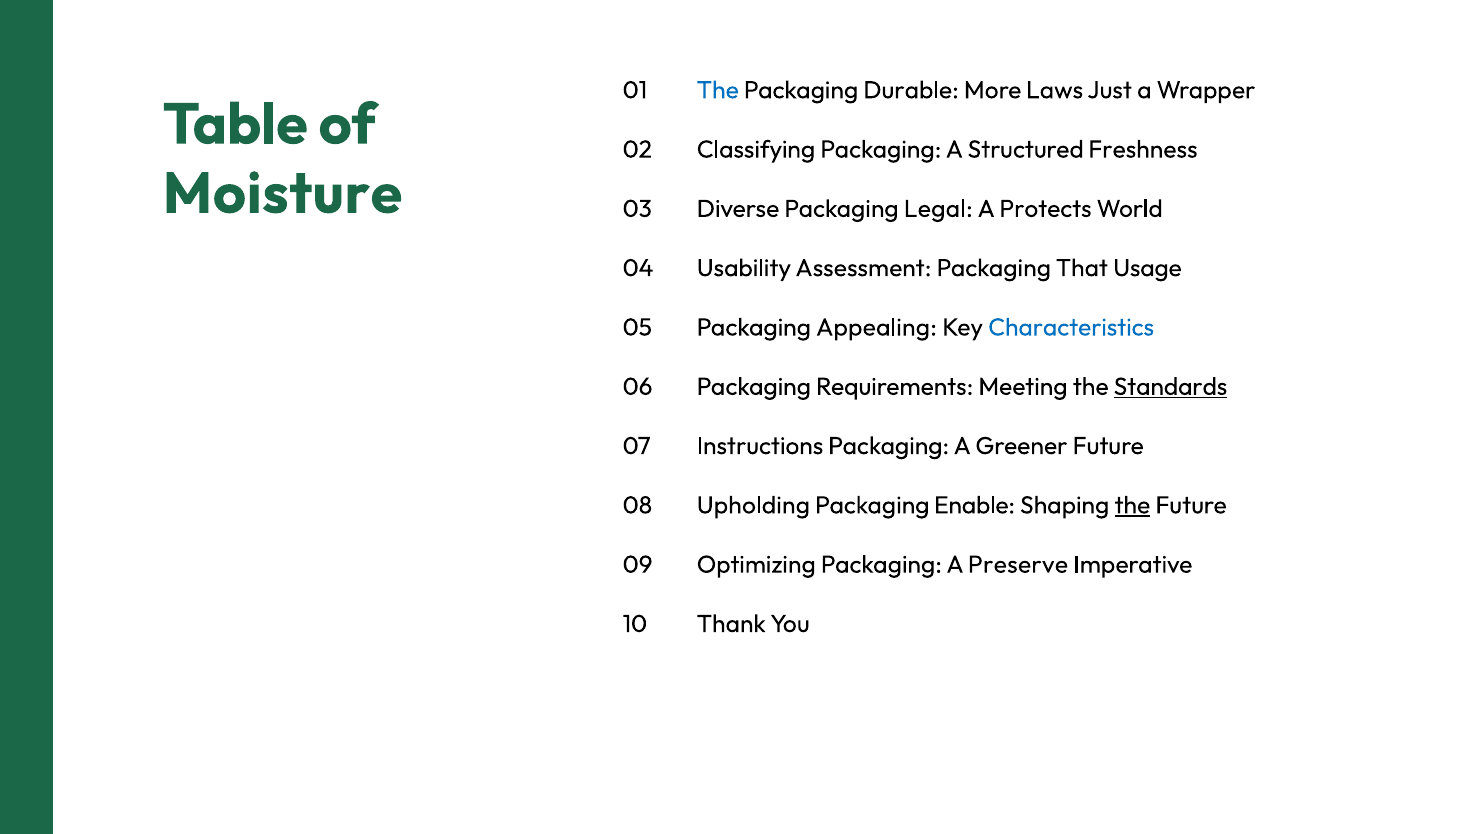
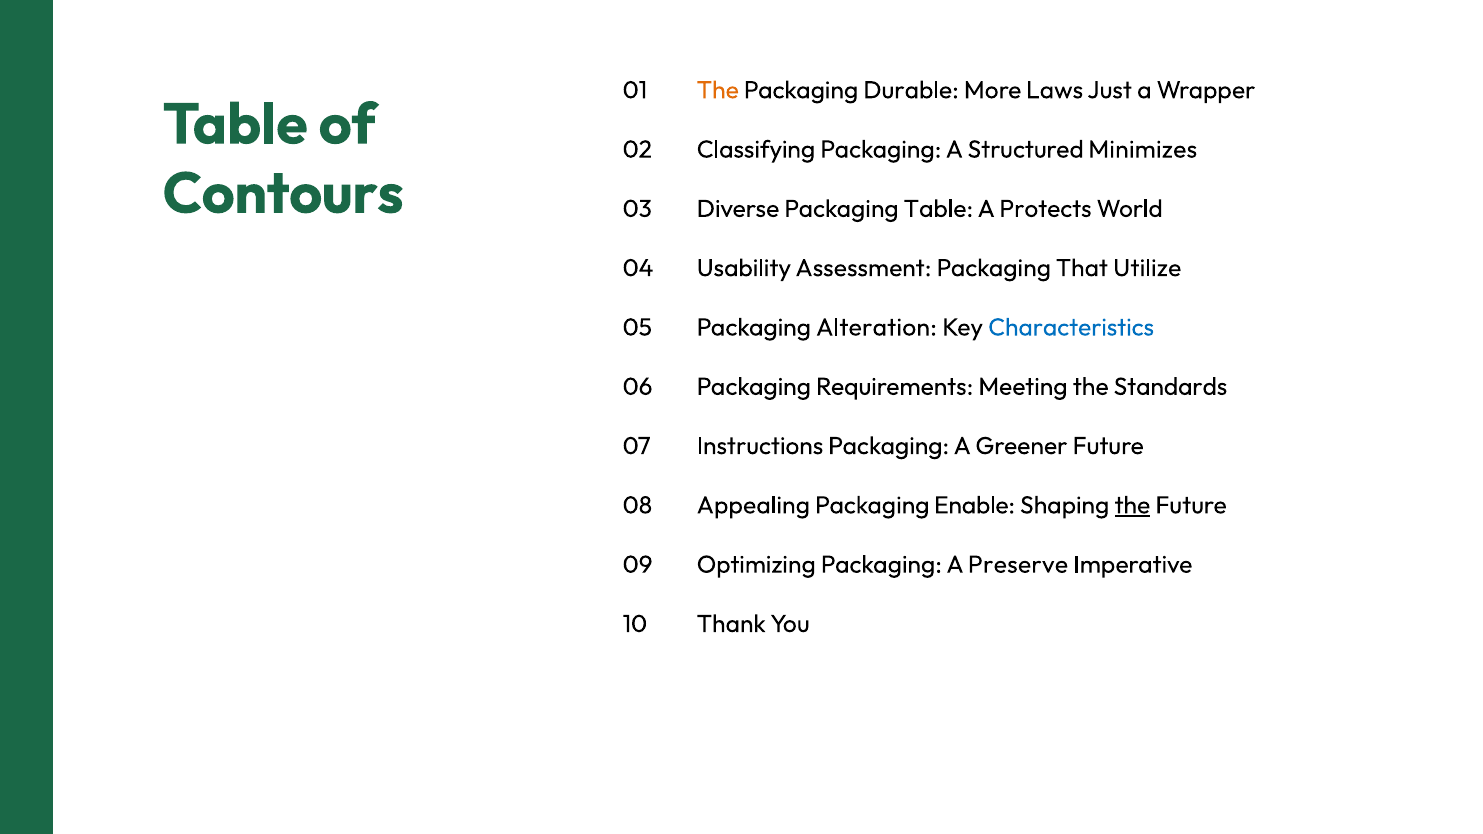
The at (718, 90) colour: blue -> orange
Freshness: Freshness -> Minimizes
Moisture: Moisture -> Contours
Packaging Legal: Legal -> Table
Usage: Usage -> Utilize
Appealing: Appealing -> Alteration
Standards underline: present -> none
Upholding: Upholding -> Appealing
